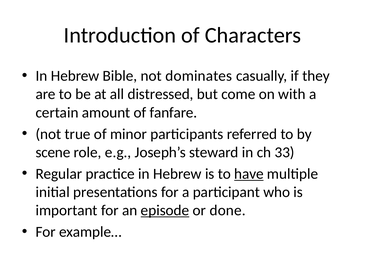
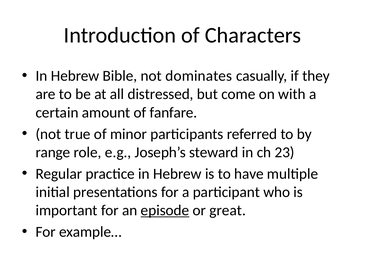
scene: scene -> range
33: 33 -> 23
have underline: present -> none
done: done -> great
